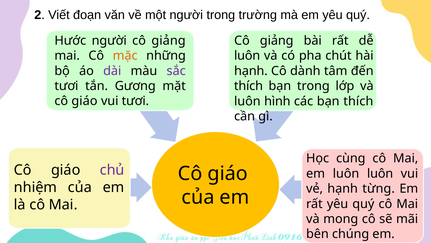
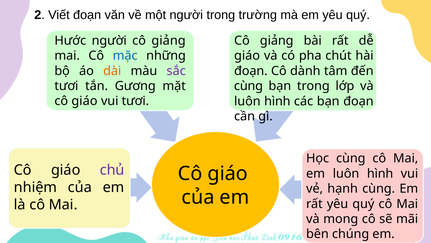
mặc colour: orange -> blue
luôn at (247, 56): luôn -> giáo
dài colour: purple -> orange
hạnh at (251, 71): hạnh -> đoạn
thích at (248, 86): thích -> cùng
bạn thích: thích -> đoạn
em luôn luôn: luôn -> hình
hạnh từng: từng -> cùng
